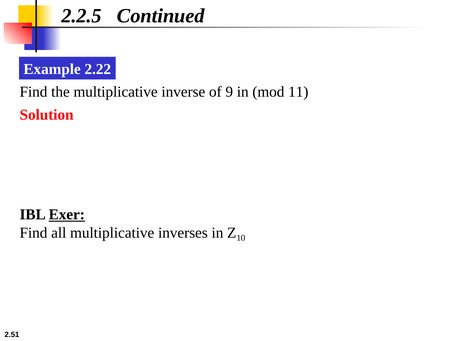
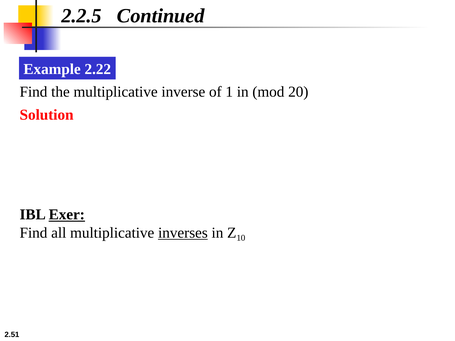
9: 9 -> 1
11: 11 -> 20
inverses underline: none -> present
